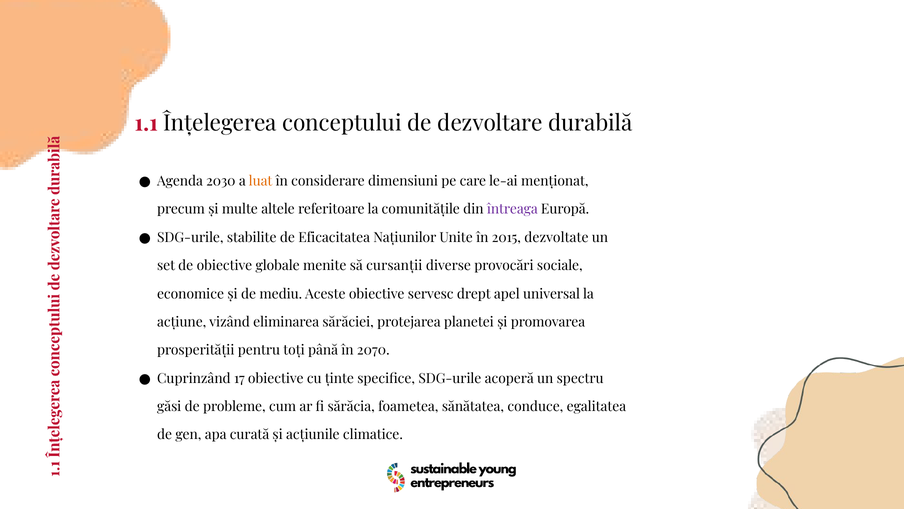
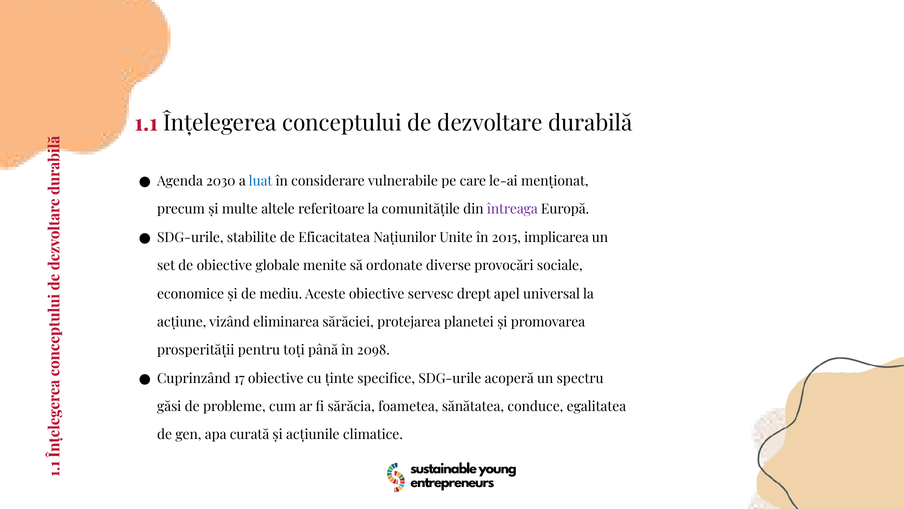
luat colour: orange -> blue
dimensiuni: dimensiuni -> vulnerabile
dezvoltate: dezvoltate -> implicarea
cursanții: cursanții -> ordonate
2070: 2070 -> 2098
